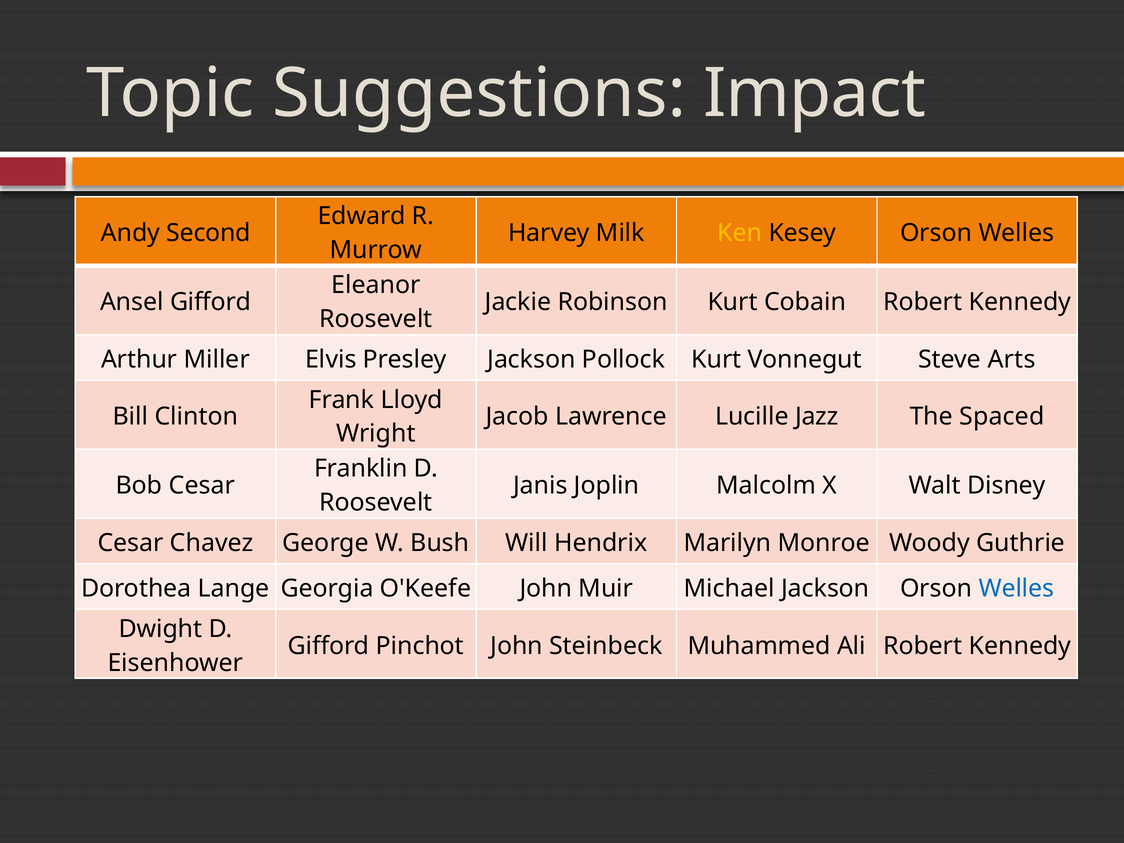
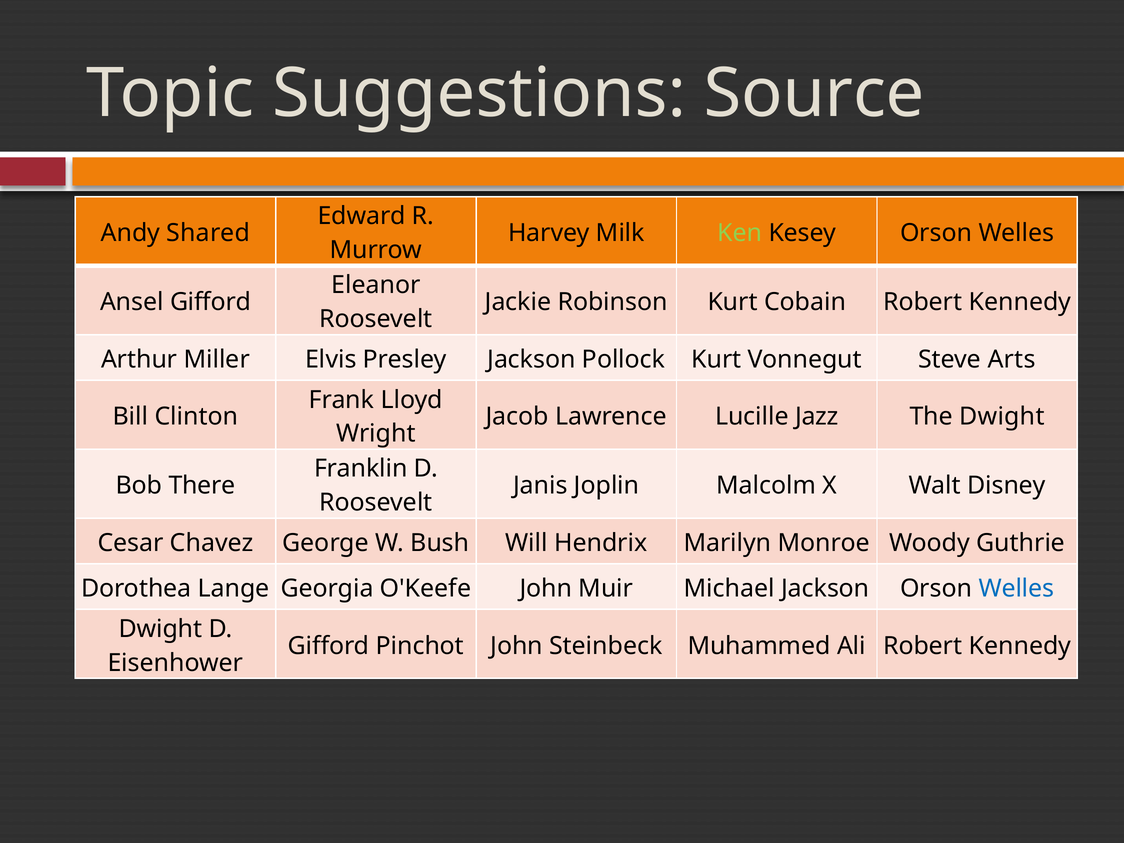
Impact: Impact -> Source
Second: Second -> Shared
Ken colour: yellow -> light green
The Spaced: Spaced -> Dwight
Bob Cesar: Cesar -> There
